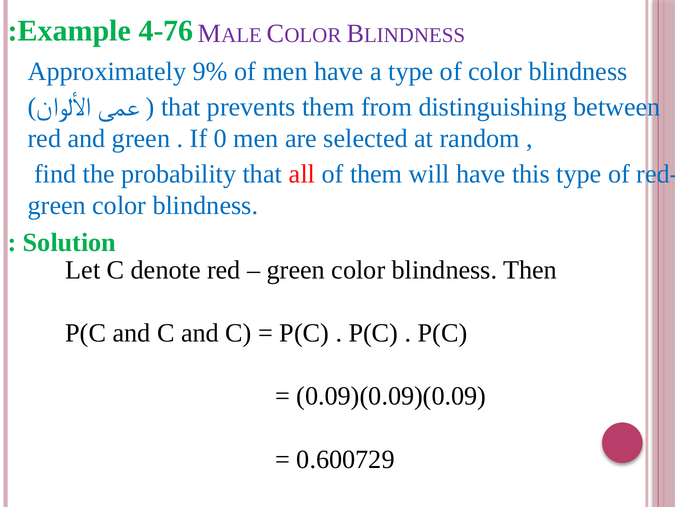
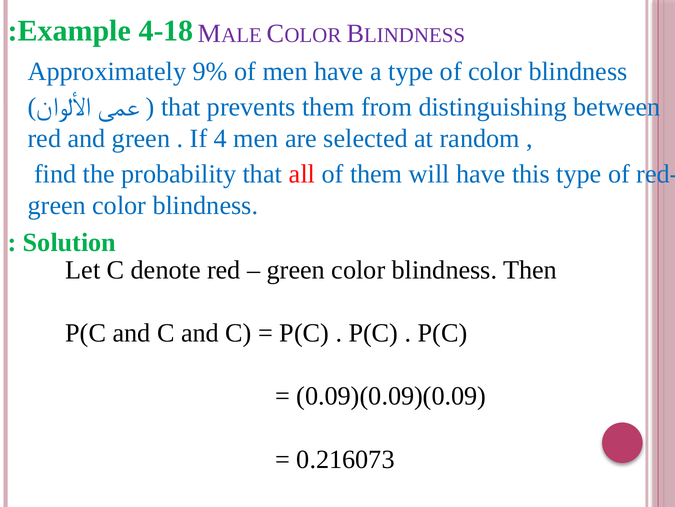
4-76: 4-76 -> 4-18
0: 0 -> 4
0.600729: 0.600729 -> 0.216073
